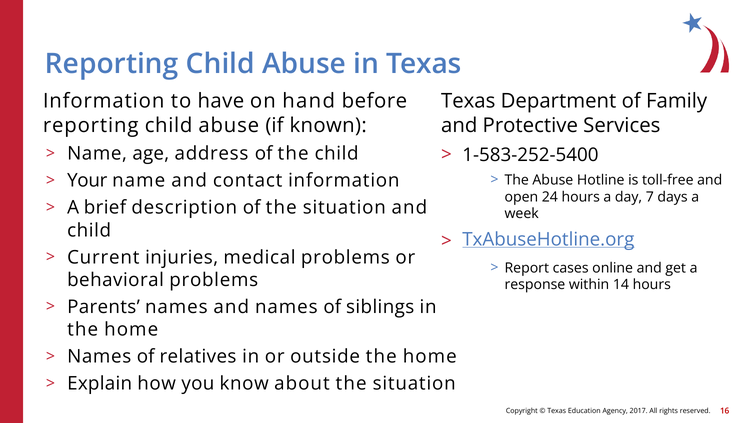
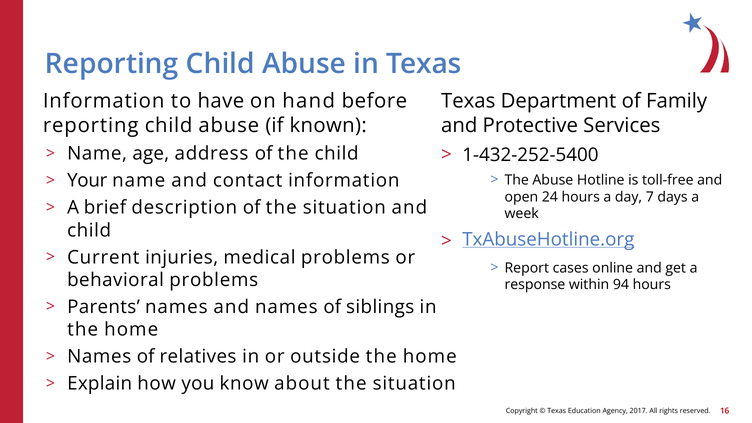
1-583-252-5400: 1-583-252-5400 -> 1-432-252-5400
14: 14 -> 94
